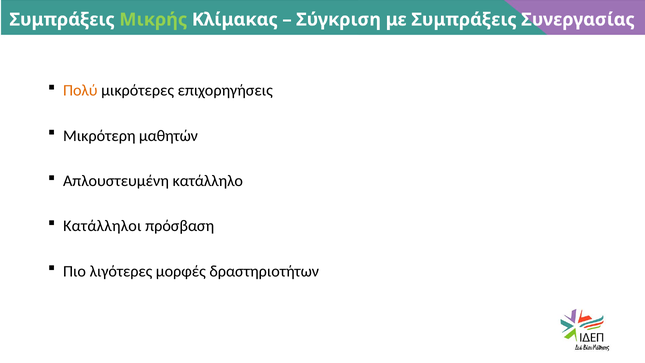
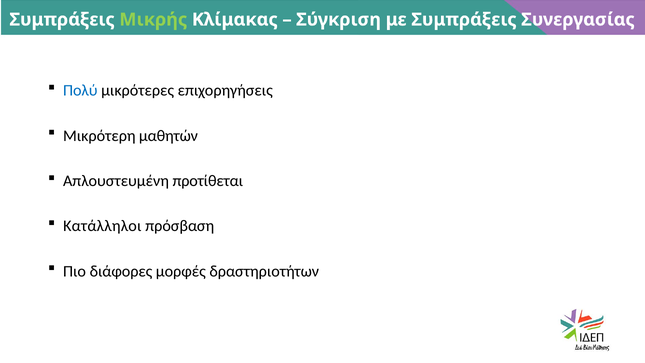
Πολύ colour: orange -> blue
κατάλληλο: κατάλληλο -> προτίθεται
λιγότερες: λιγότερες -> διάφορες
